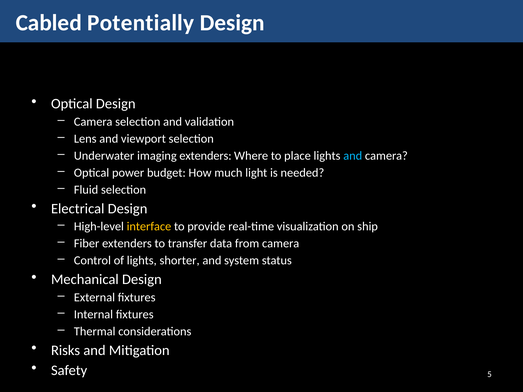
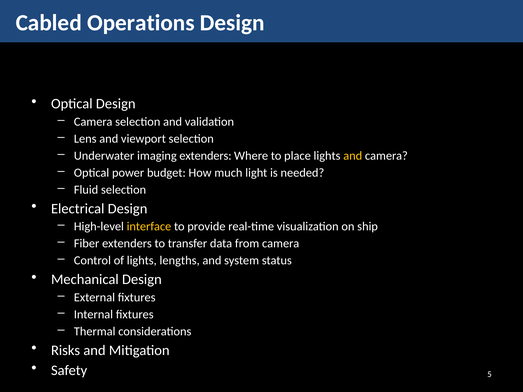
Potentially: Potentially -> Operations
and at (353, 156) colour: light blue -> yellow
shorter: shorter -> lengths
